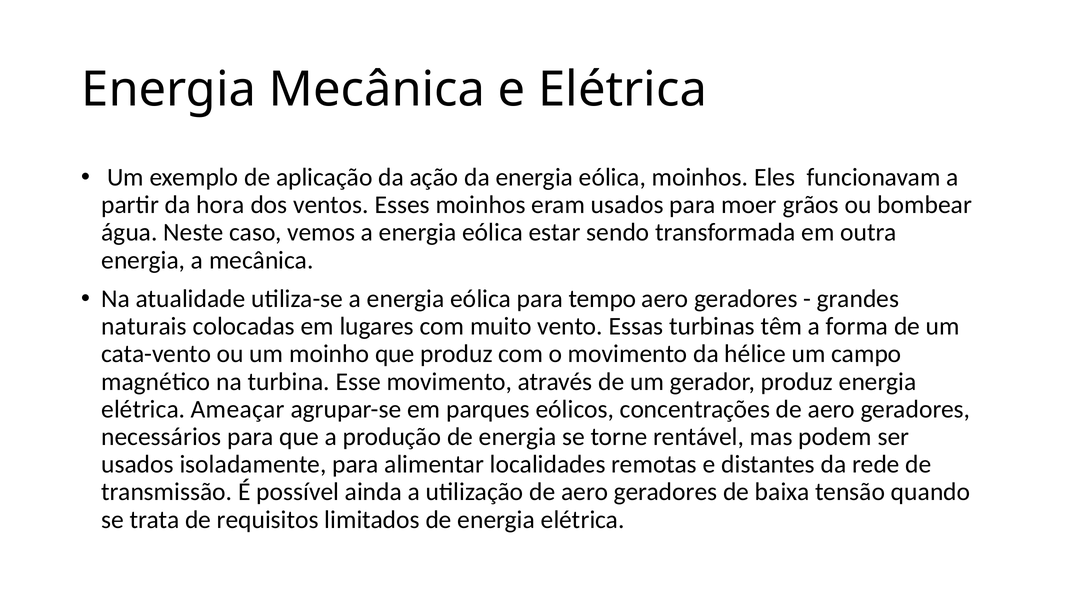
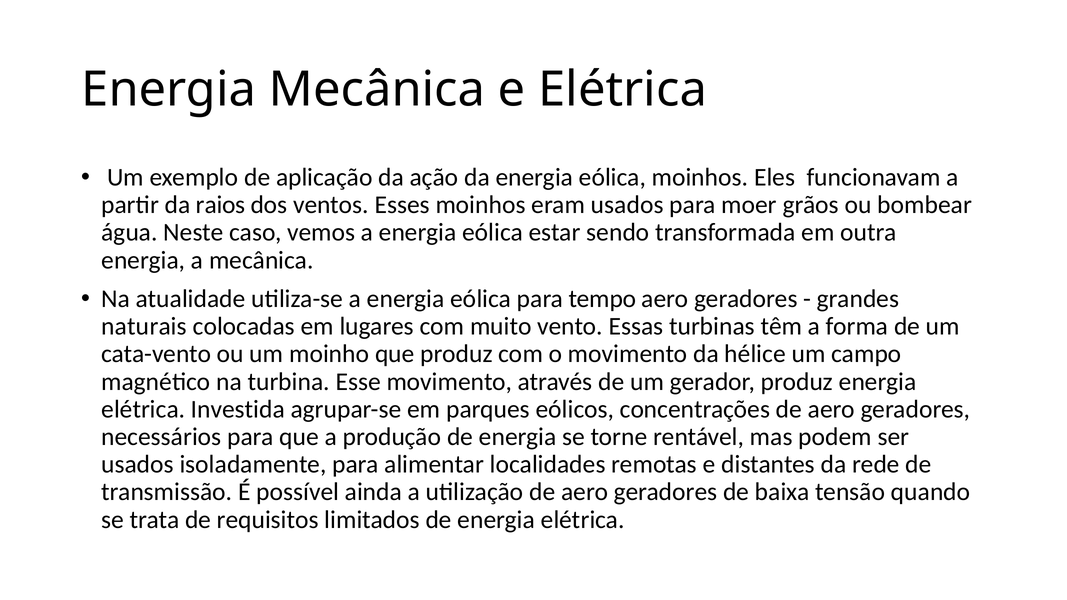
hora: hora -> raios
Ameaçar: Ameaçar -> Investida
